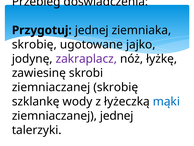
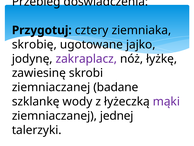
Przygotuj jednej: jednej -> cztery
ziemniaczanej skrobię: skrobię -> badane
mąki colour: blue -> purple
